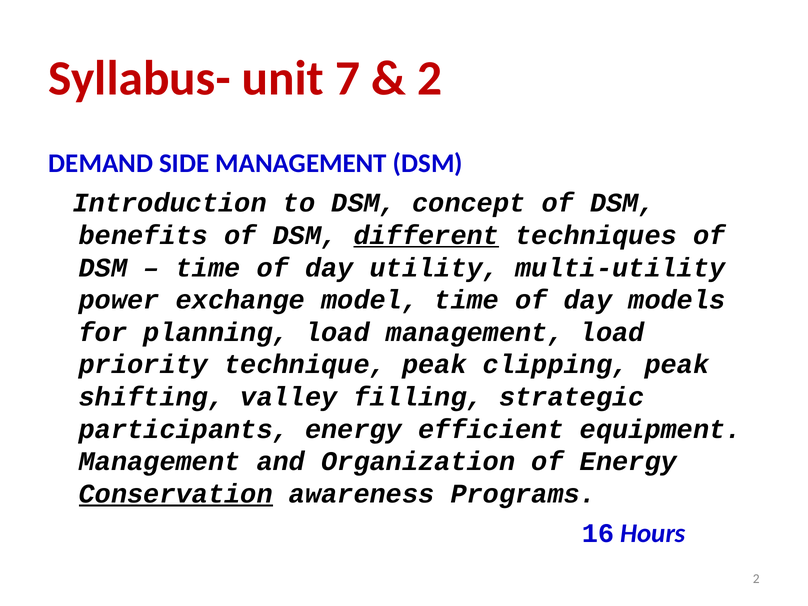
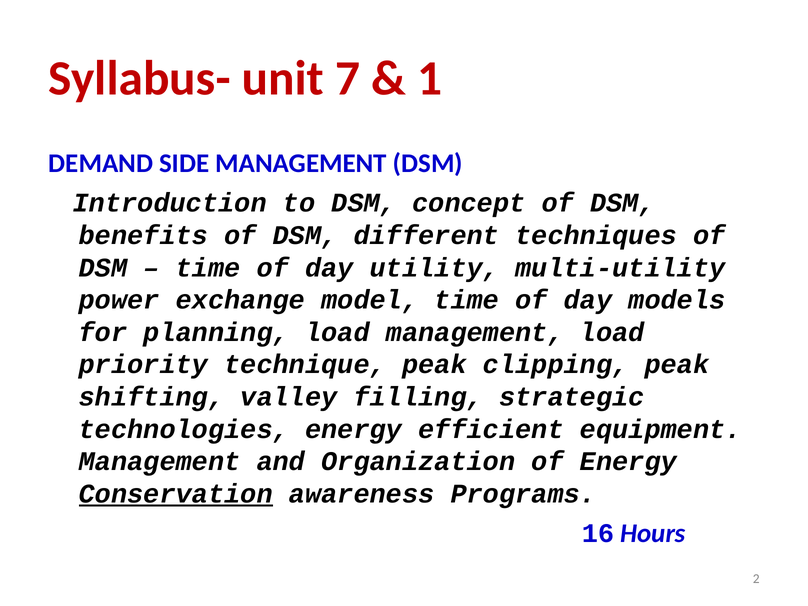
2 at (430, 78): 2 -> 1
different underline: present -> none
participants: participants -> technologies
